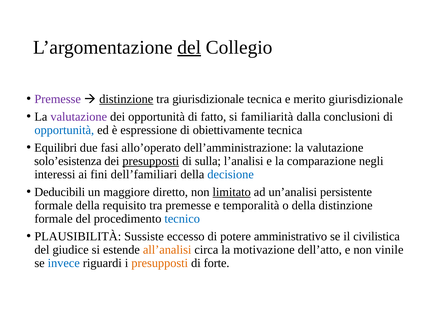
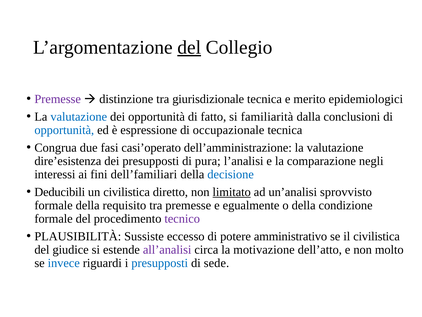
distinzione at (126, 99) underline: present -> none
merito giurisdizionale: giurisdizionale -> epidemiologici
valutazione at (79, 116) colour: purple -> blue
obiettivamente: obiettivamente -> occupazionale
Equilibri: Equilibri -> Congrua
allo’operato: allo’operato -> casi’operato
solo’esistenza: solo’esistenza -> dire’esistenza
presupposti at (151, 161) underline: present -> none
sulla: sulla -> pura
un maggiore: maggiore -> civilistica
persistente: persistente -> sprovvisto
temporalità: temporalità -> egualmente
della distinzione: distinzione -> condizione
tecnico colour: blue -> purple
all’analisi colour: orange -> purple
vinile: vinile -> molto
presupposti at (160, 263) colour: orange -> blue
forte: forte -> sede
